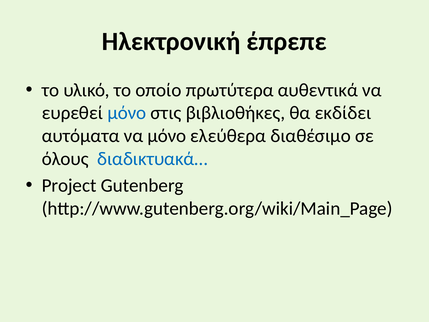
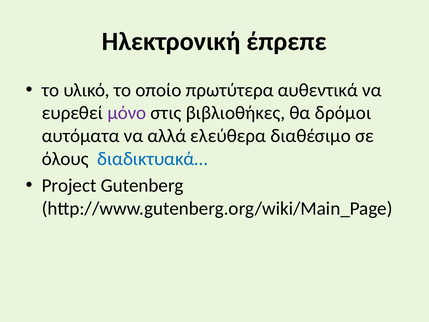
μόνο at (127, 113) colour: blue -> purple
εκδίδει: εκδίδει -> δρόμοι
να μόνο: μόνο -> αλλά
